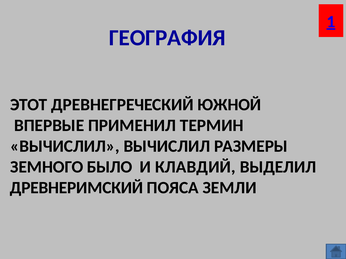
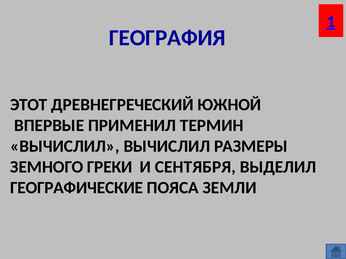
БЫЛО: БЫЛО -> ГРЕКИ
КЛАВДИЙ: КЛАВДИЙ -> СЕНТЯБРЯ
ДРЕВНЕРИМСКИЙ: ДРЕВНЕРИМСКИЙ -> ГЕОГРАФИЧЕСКИЕ
